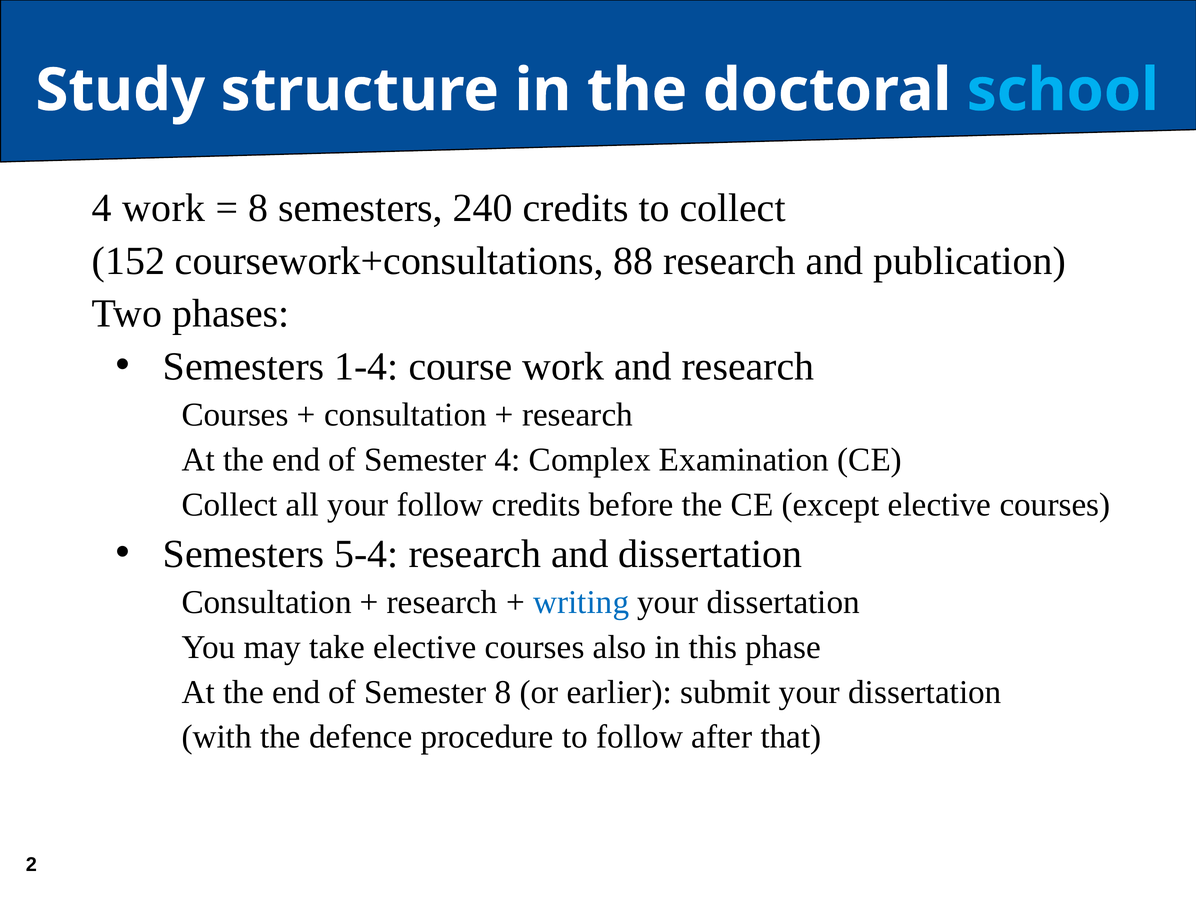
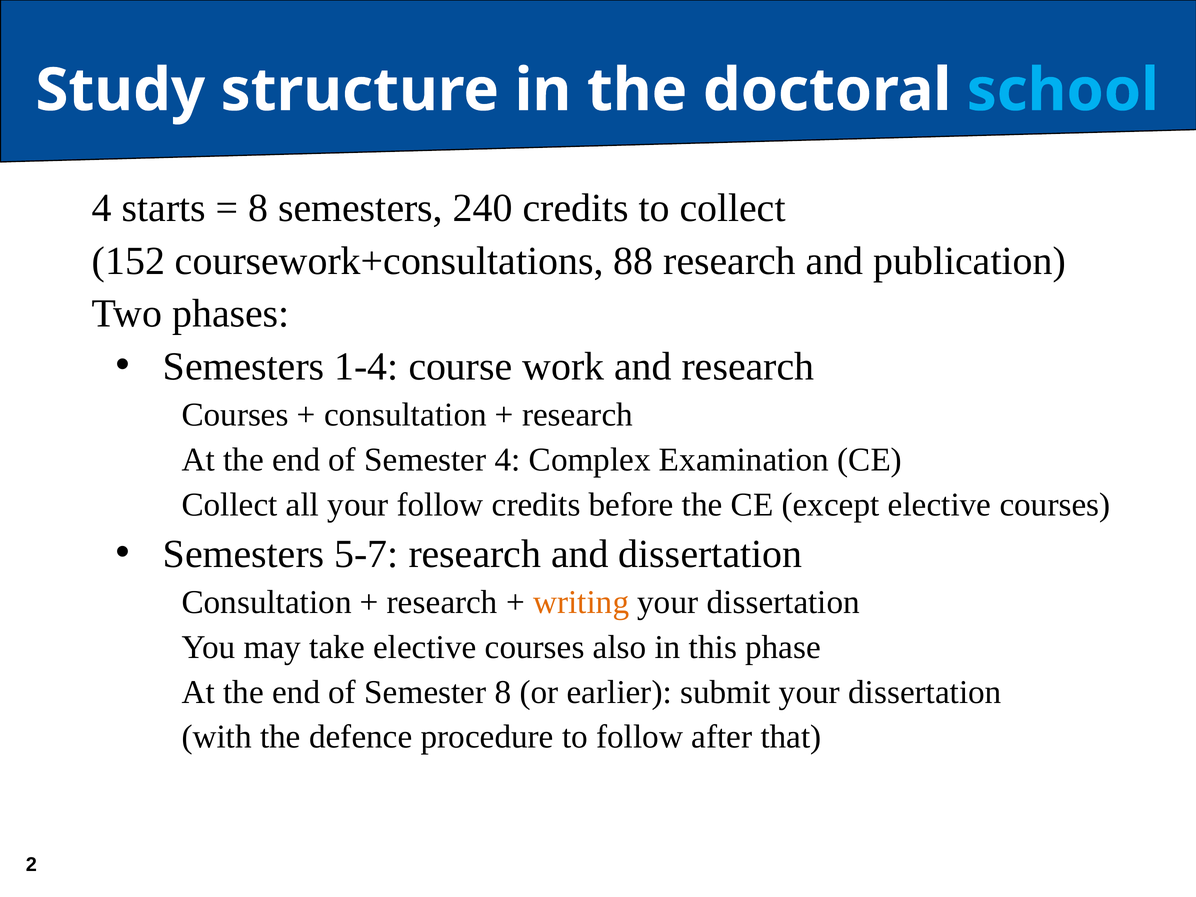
4 work: work -> starts
5-4: 5-4 -> 5-7
writing colour: blue -> orange
